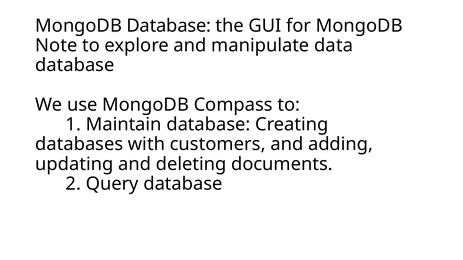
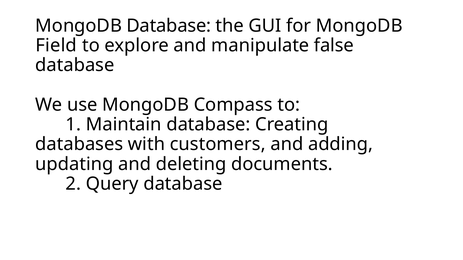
Note: Note -> Field
data: data -> false
